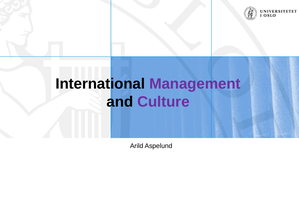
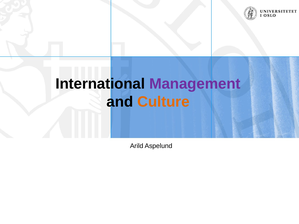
Culture colour: purple -> orange
